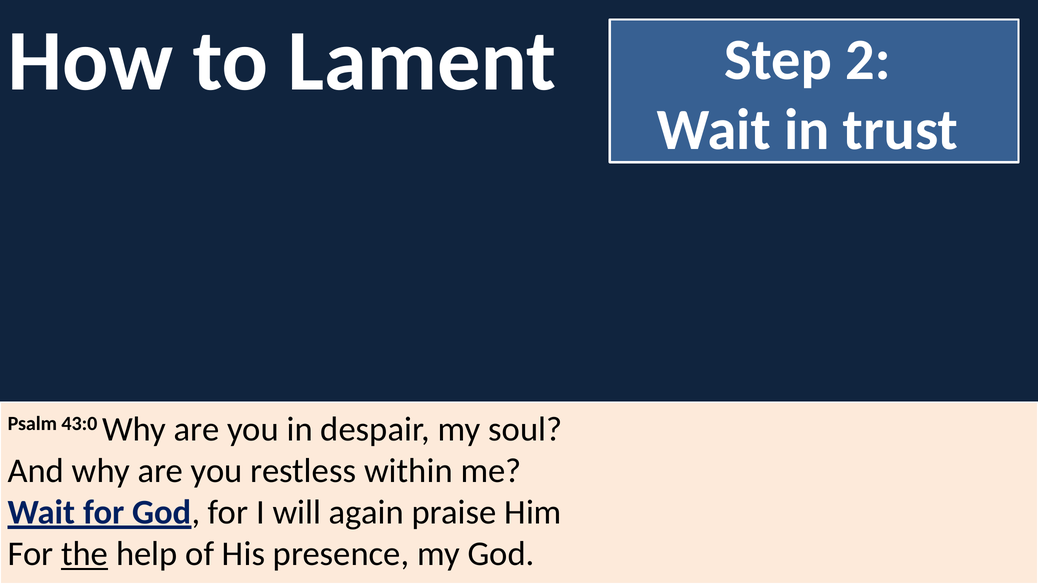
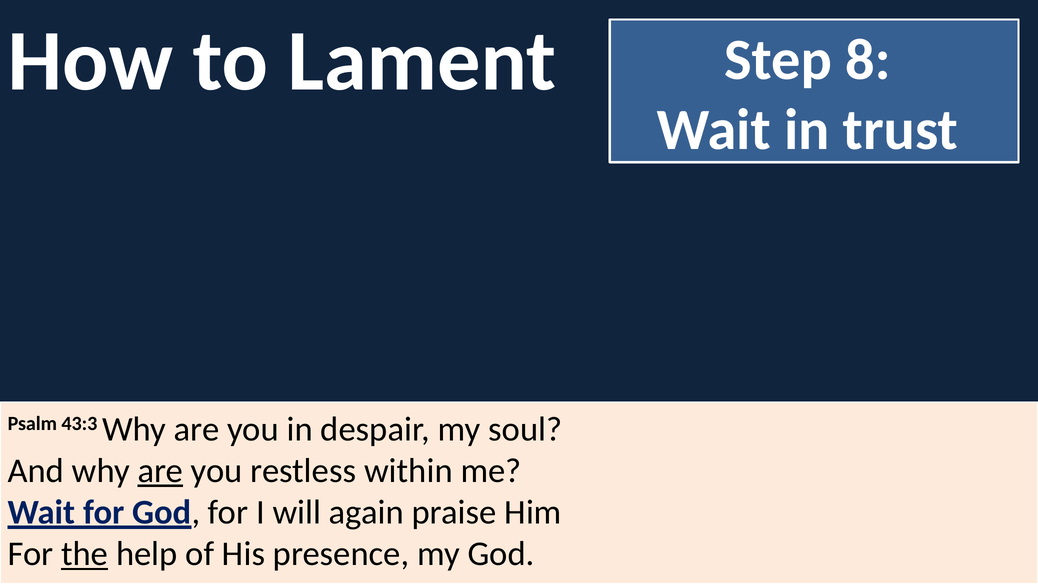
2: 2 -> 8
43:0: 43:0 -> 43:3
are at (160, 471) underline: none -> present
